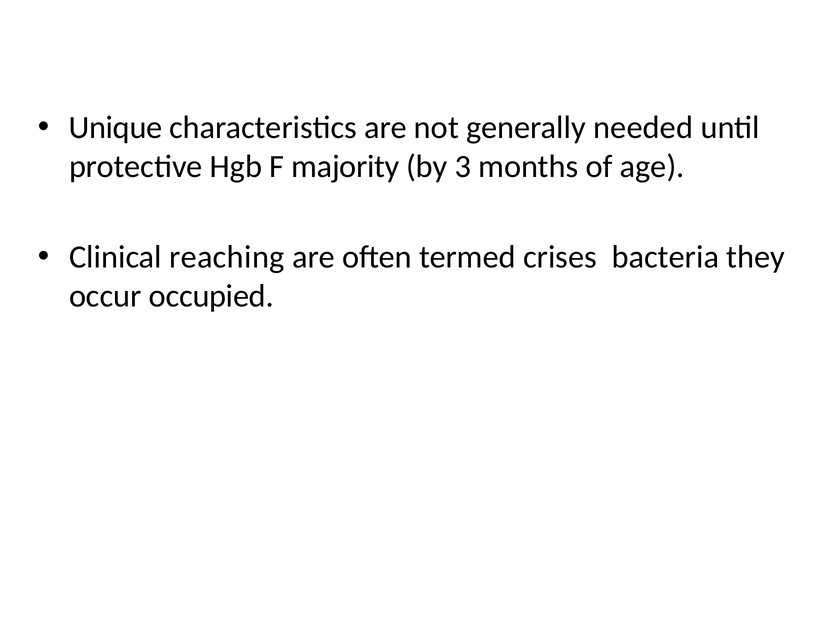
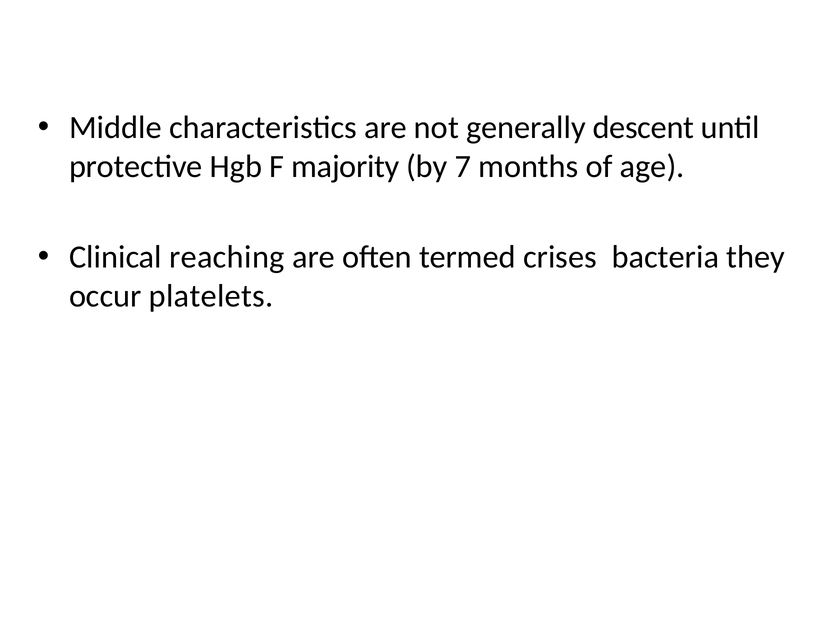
Unique: Unique -> Middle
needed: needed -> descent
3: 3 -> 7
occupied: occupied -> platelets
